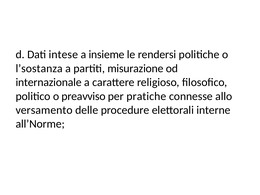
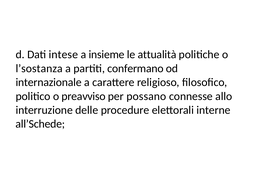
rendersi: rendersi -> attualità
misurazione: misurazione -> confermano
pratiche: pratiche -> possano
versamento: versamento -> interruzione
all’Norme: all’Norme -> all’Schede
